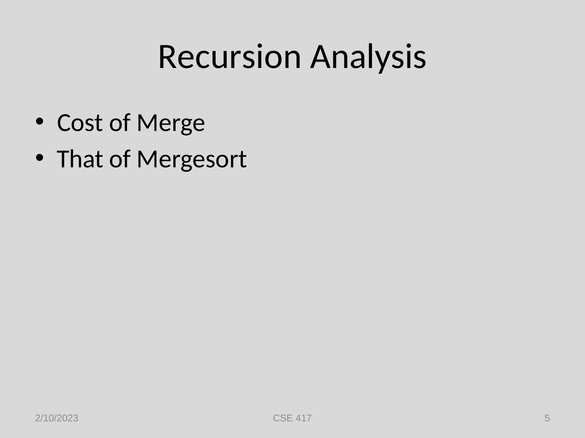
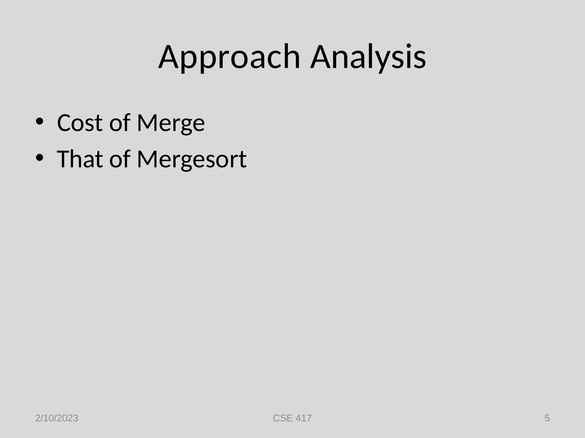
Recursion: Recursion -> Approach
